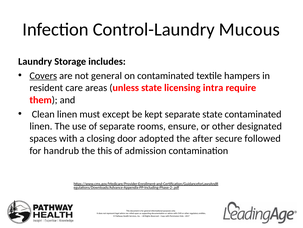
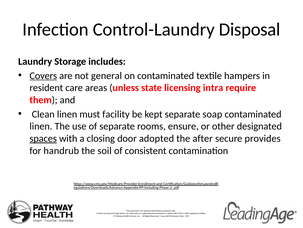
Mucous: Mucous -> Disposal
except: except -> facility
separate state: state -> soap
spaces underline: none -> present
followed: followed -> provides
the this: this -> soil
admission: admission -> consistent
